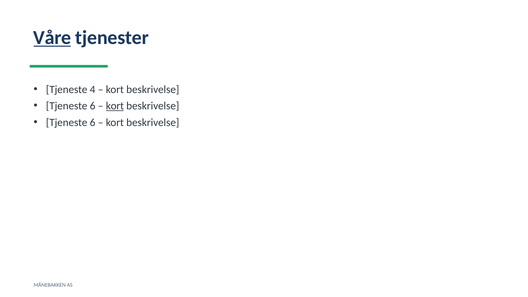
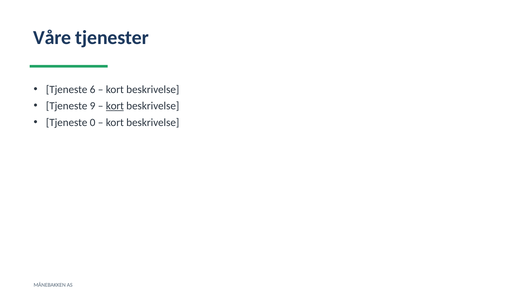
Våre underline: present -> none
4: 4 -> 6
6 at (93, 106): 6 -> 9
6 at (93, 122): 6 -> 0
